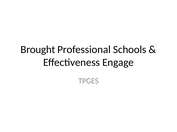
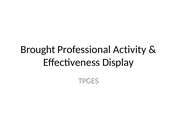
Schools: Schools -> Activity
Engage: Engage -> Display
